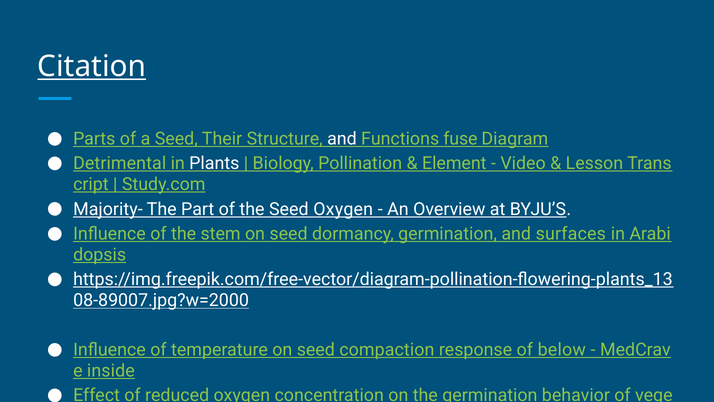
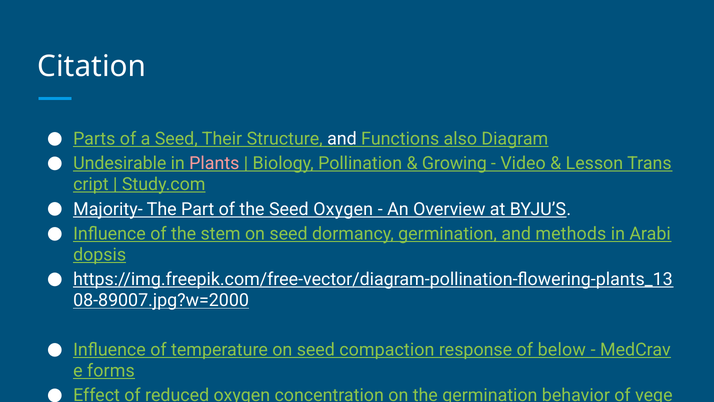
Citation underline: present -> none
fuse: fuse -> also
Detrimental: Detrimental -> Undesirable
Plants colour: white -> pink
Element: Element -> Growing
surfaces: surfaces -> methods
inside: inside -> forms
